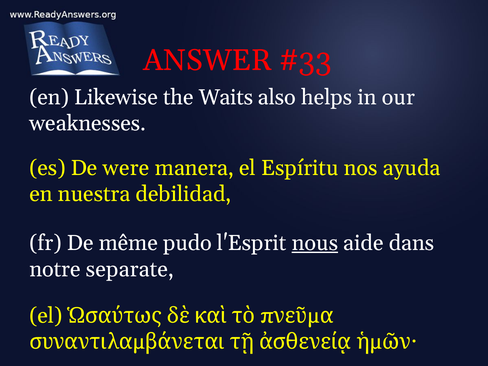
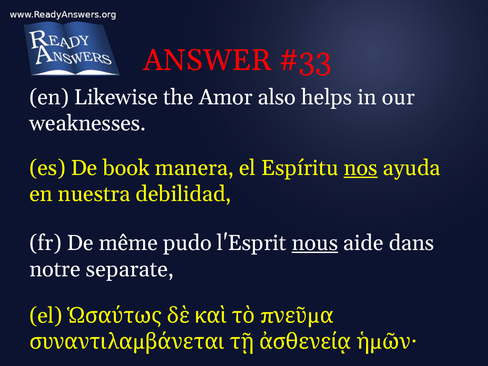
Waits: Waits -> Amor
were: were -> book
nos underline: none -> present
